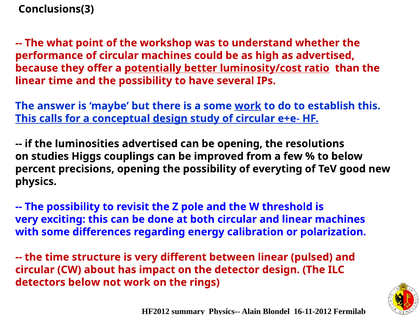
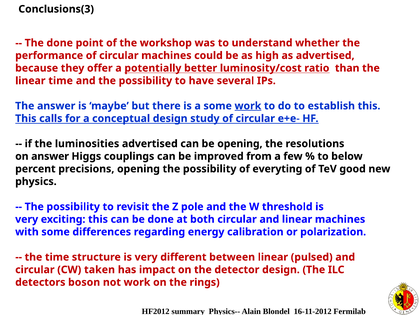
The what: what -> done
design at (170, 119) underline: present -> none
on studies: studies -> answer
about: about -> taken
detectors below: below -> boson
